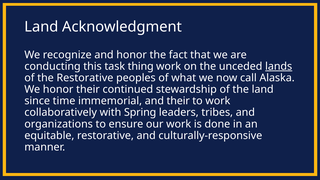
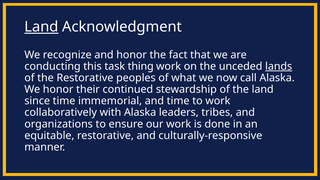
Land at (41, 27) underline: none -> present
and their: their -> time
with Spring: Spring -> Alaska
